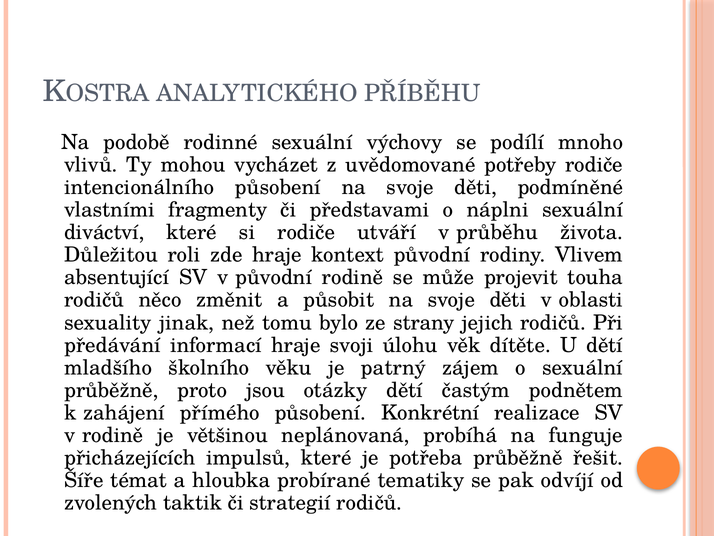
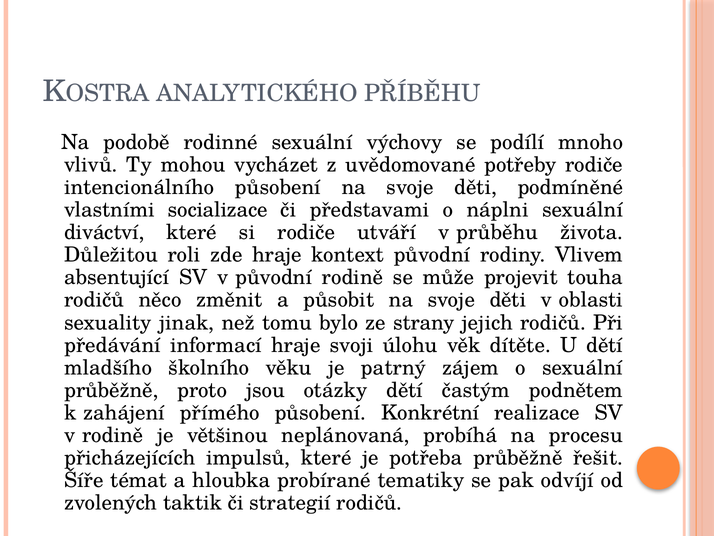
fragmenty: fragmenty -> socializace
funguje: funguje -> procesu
